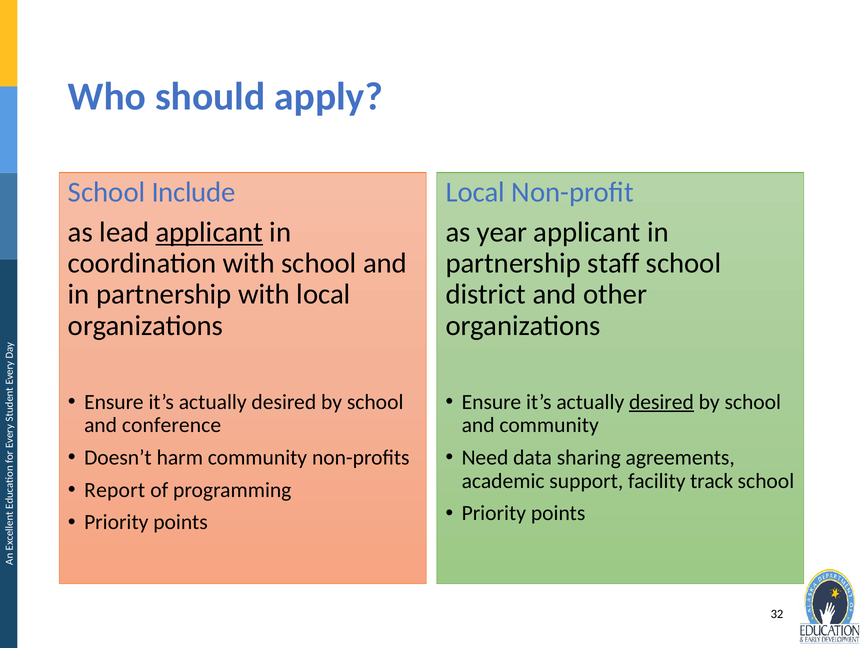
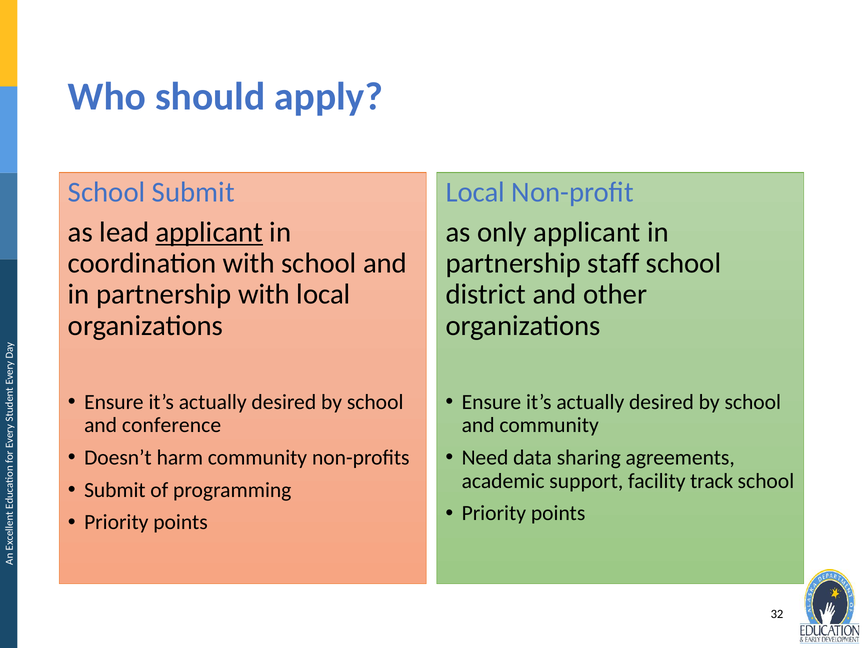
School Include: Include -> Submit
year: year -> only
desired at (661, 401) underline: present -> none
Report at (115, 489): Report -> Submit
